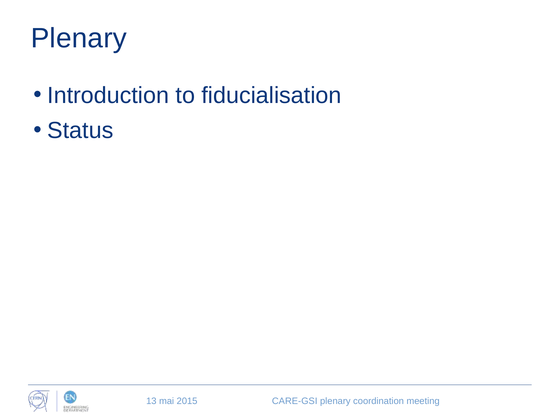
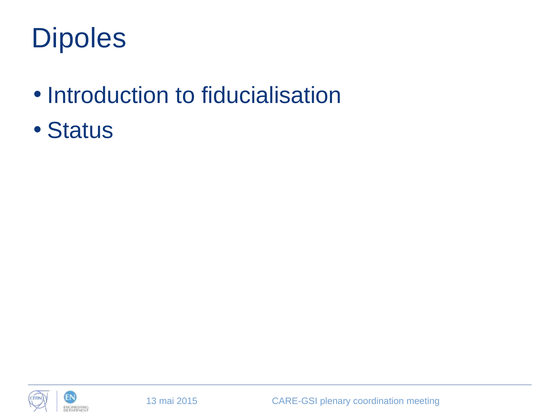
Plenary at (79, 38): Plenary -> Dipoles
